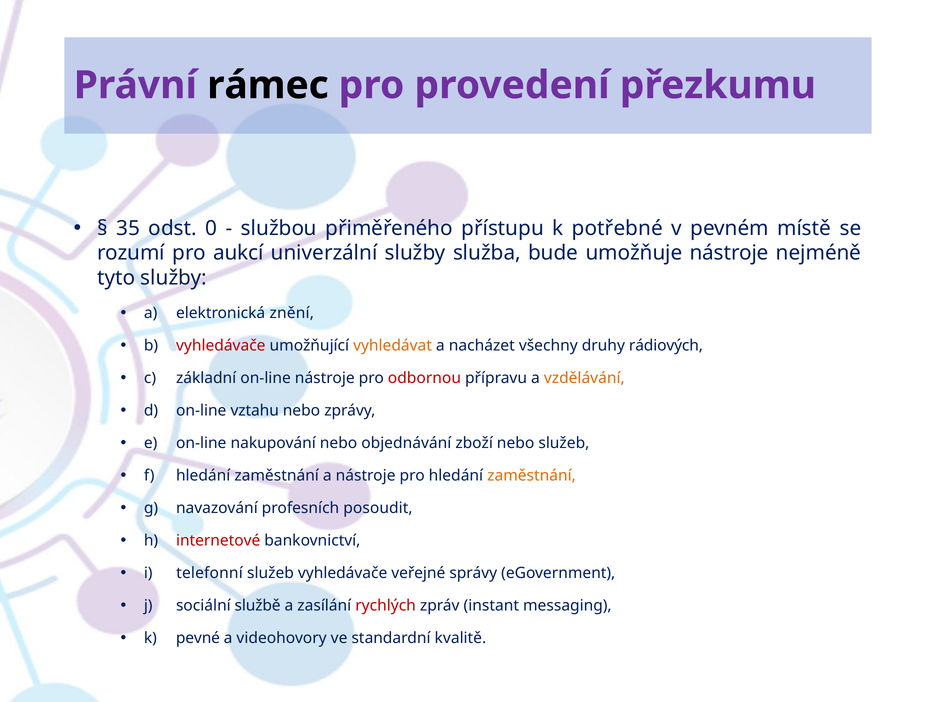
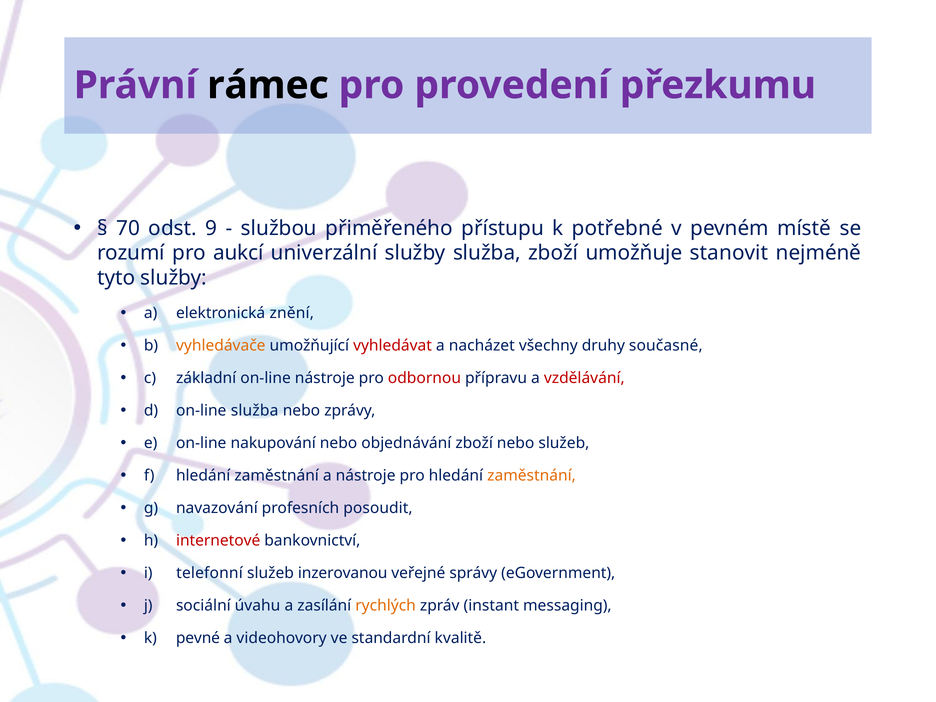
35: 35 -> 70
0: 0 -> 9
služba bude: bude -> zboží
umožňuje nástroje: nástroje -> stanovit
vyhledávače at (221, 346) colour: red -> orange
vyhledávat colour: orange -> red
rádiových: rádiových -> současné
vzdělávání colour: orange -> red
on-line vztahu: vztahu -> služba
služeb vyhledávače: vyhledávače -> inzerovanou
službě: službě -> úvahu
rychlých colour: red -> orange
